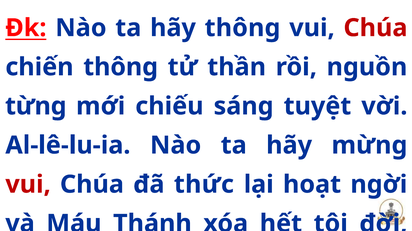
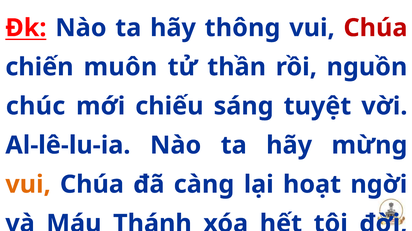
chiến thông: thông -> muôn
từng: từng -> chúc
vui at (28, 185) colour: red -> orange
thức: thức -> càng
